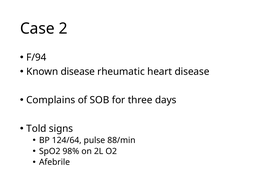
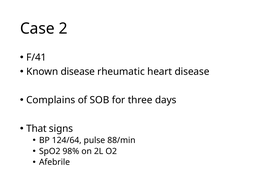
F/94: F/94 -> F/41
Told: Told -> That
